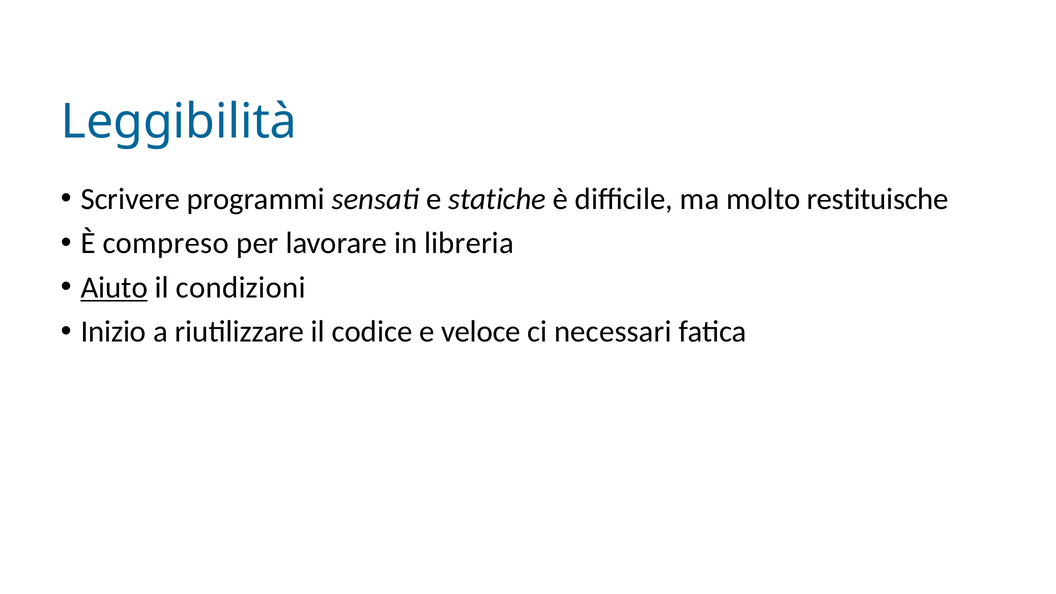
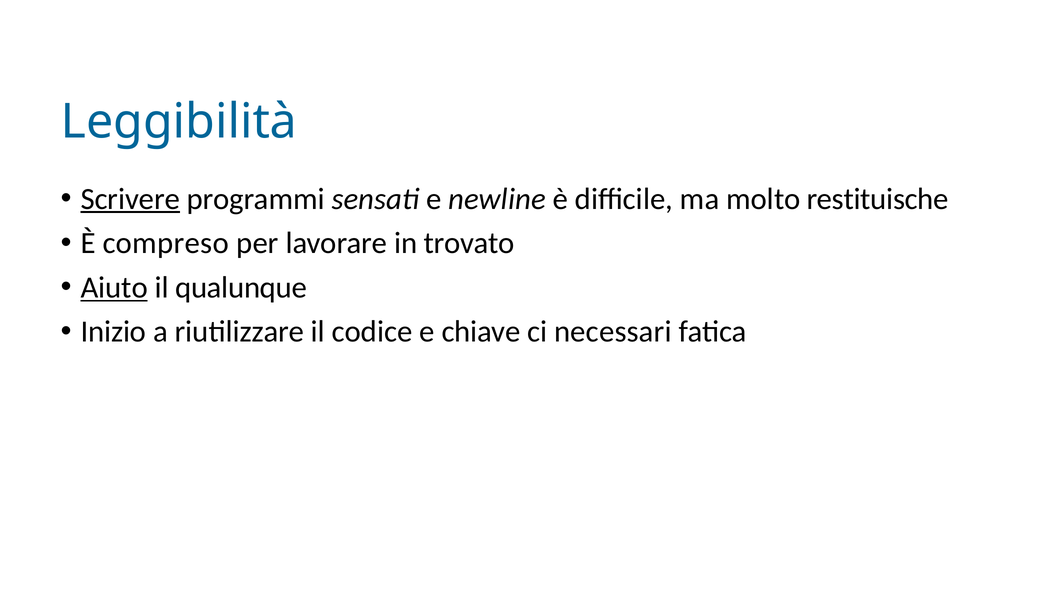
Scrivere underline: none -> present
statiche: statiche -> newline
libreria: libreria -> trovato
condizioni: condizioni -> qualunque
veloce: veloce -> chiave
